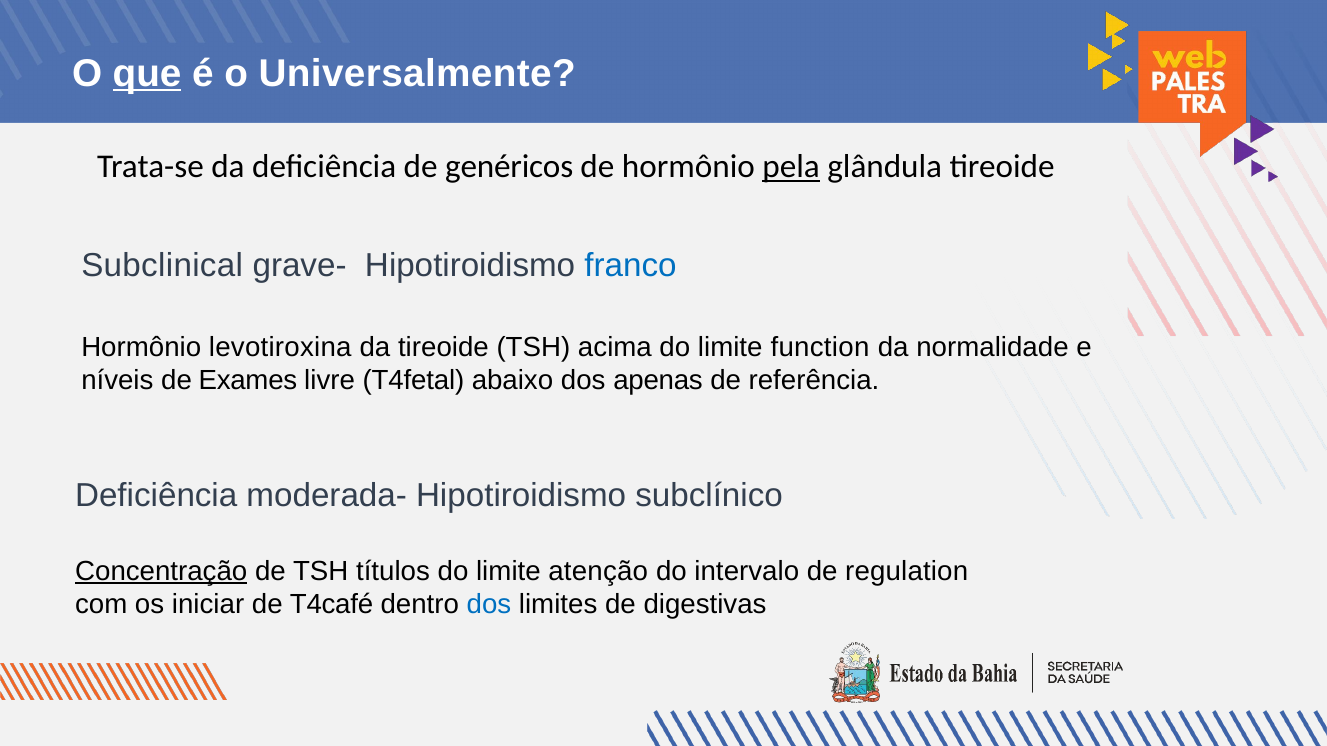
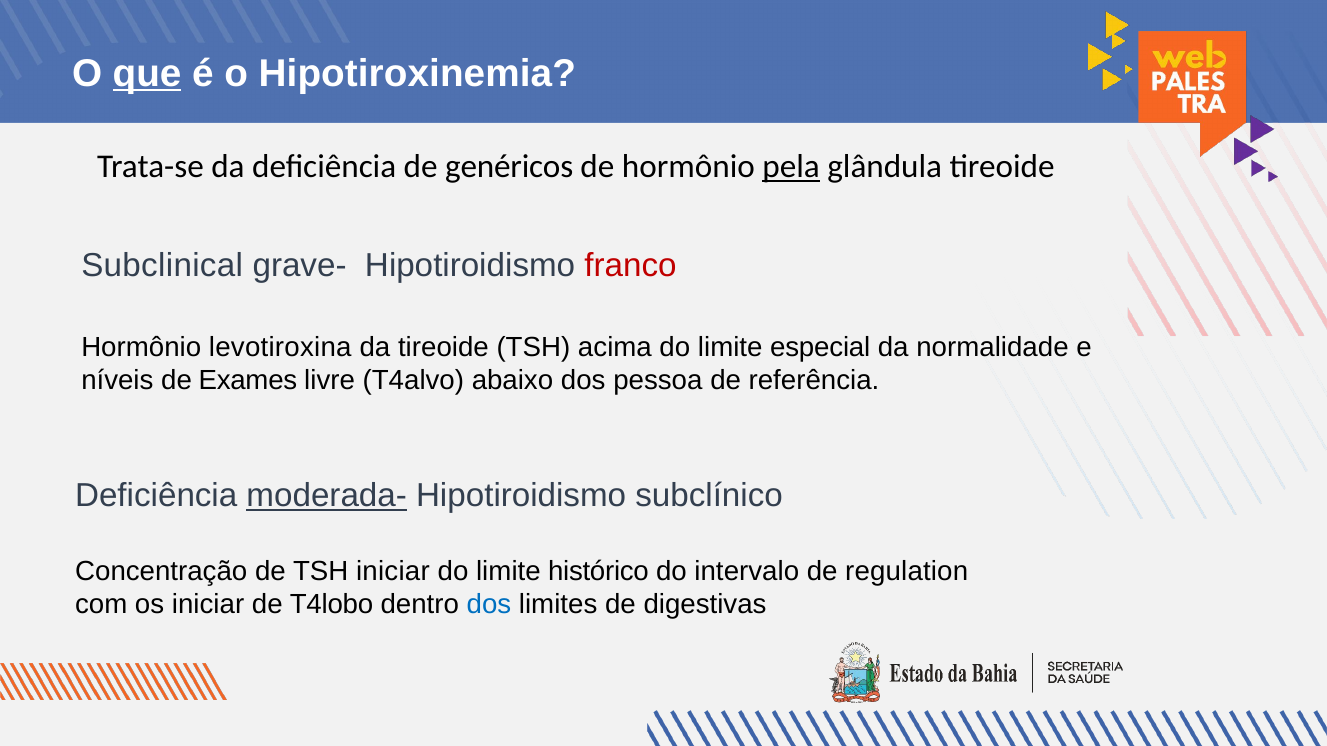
Universalmente: Universalmente -> Hipotiroxinemia
franco colour: blue -> red
function: function -> especial
T4fetal: T4fetal -> T4alvo
apenas: apenas -> pessoa
moderada- underline: none -> present
Concentração underline: present -> none
TSH títulos: títulos -> iniciar
atenção: atenção -> histórico
T4café: T4café -> T4lobo
